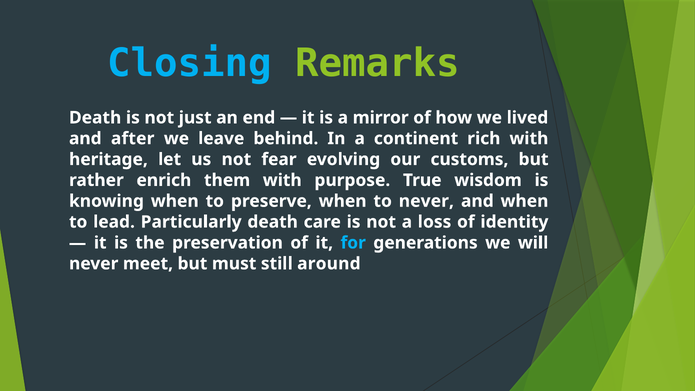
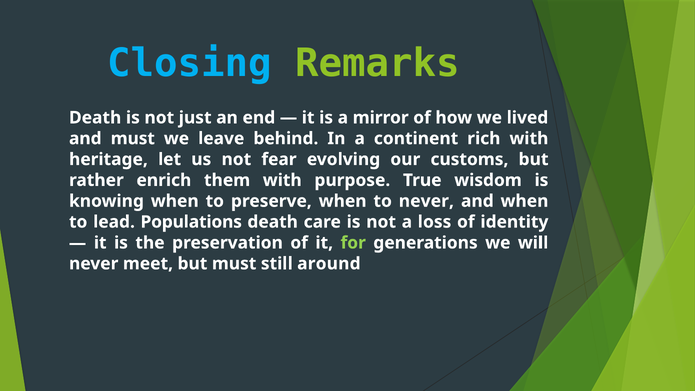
and after: after -> must
Particularly: Particularly -> Populations
for colour: light blue -> light green
